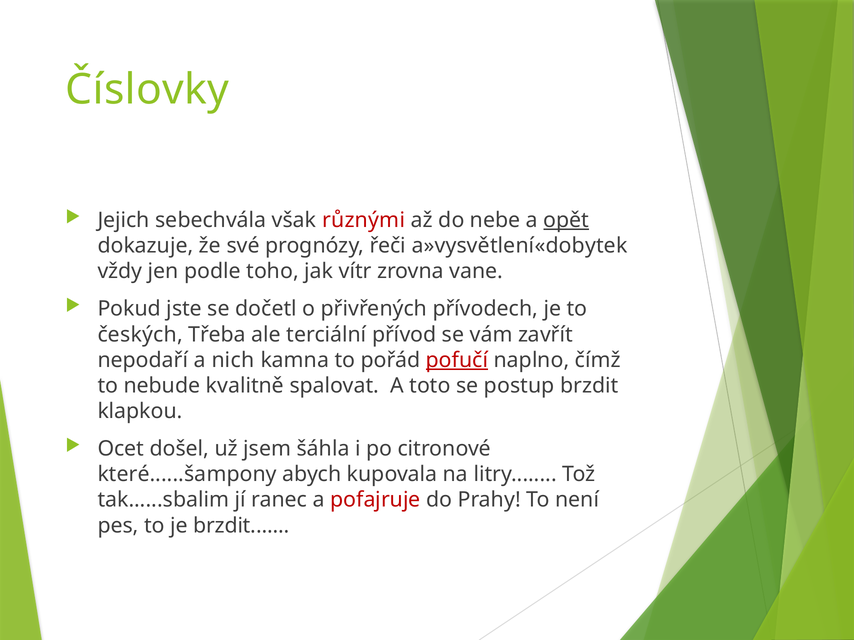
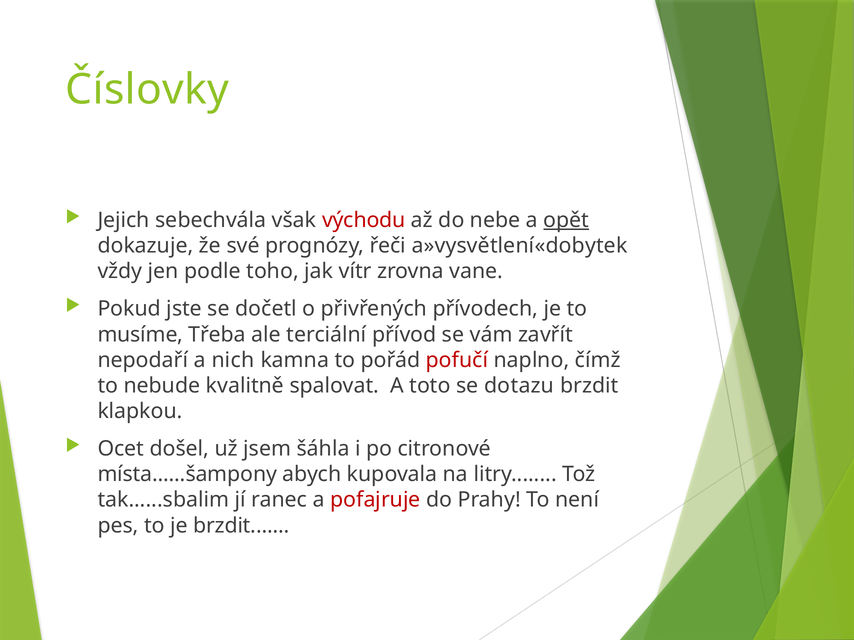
různými: různými -> východu
českých: českých -> musíme
pofučí underline: present -> none
postup: postup -> dotazu
které......šampony: které......šampony -> místa......šampony
